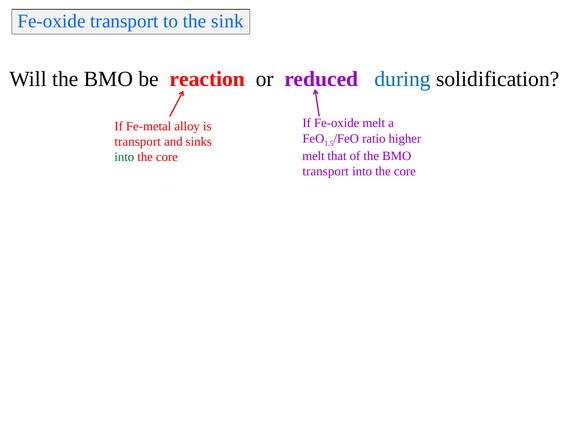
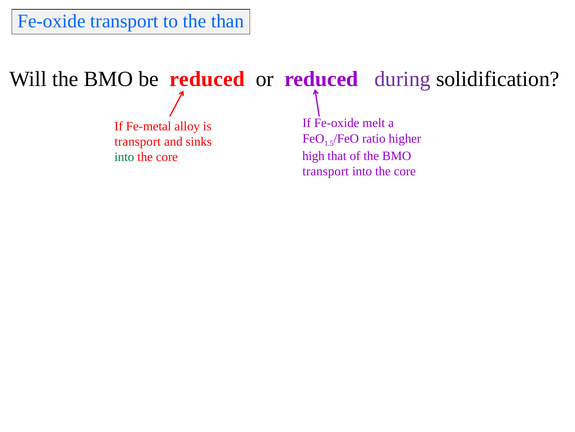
sink: sink -> than
be reaction: reaction -> reduced
during colour: blue -> purple
melt at (313, 156): melt -> high
